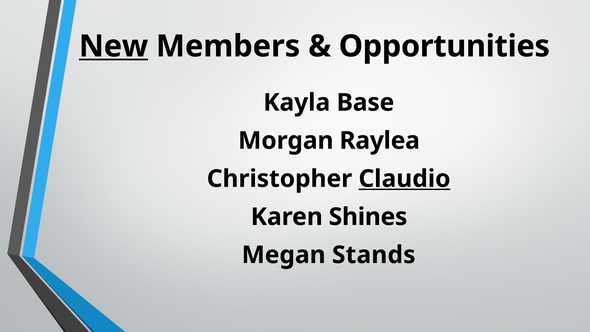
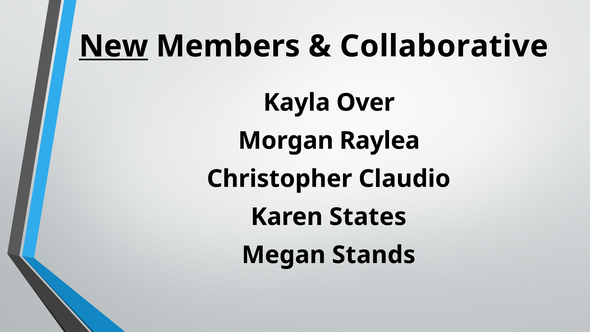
Opportunities: Opportunities -> Collaborative
Base: Base -> Over
Claudio underline: present -> none
Shines: Shines -> States
